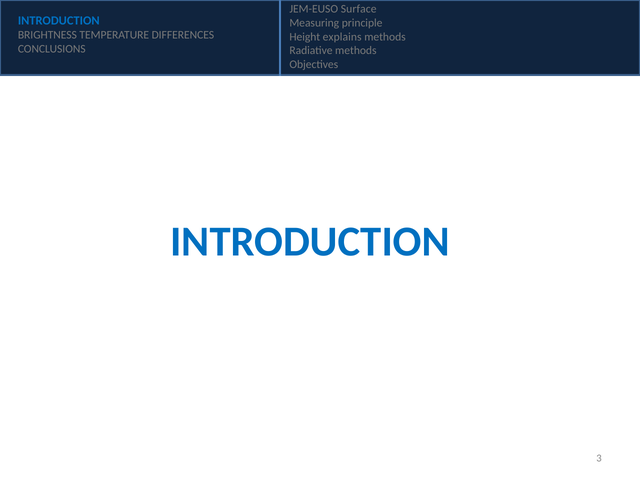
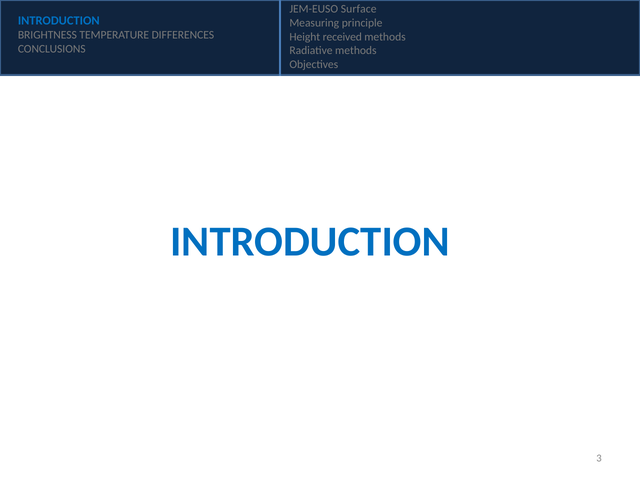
explains: explains -> received
